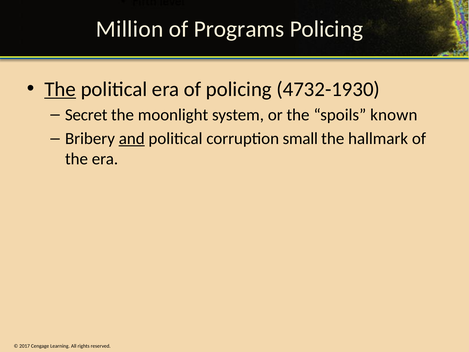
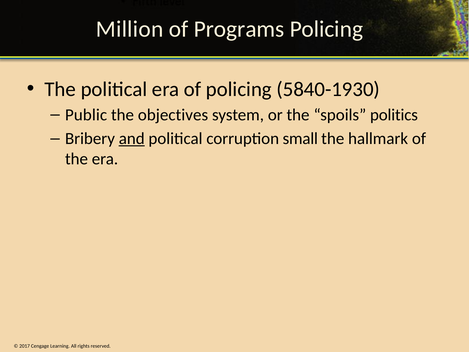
The at (60, 89) underline: present -> none
4732-1930: 4732-1930 -> 5840-1930
Secret: Secret -> Public
moonlight: moonlight -> objectives
known: known -> politics
